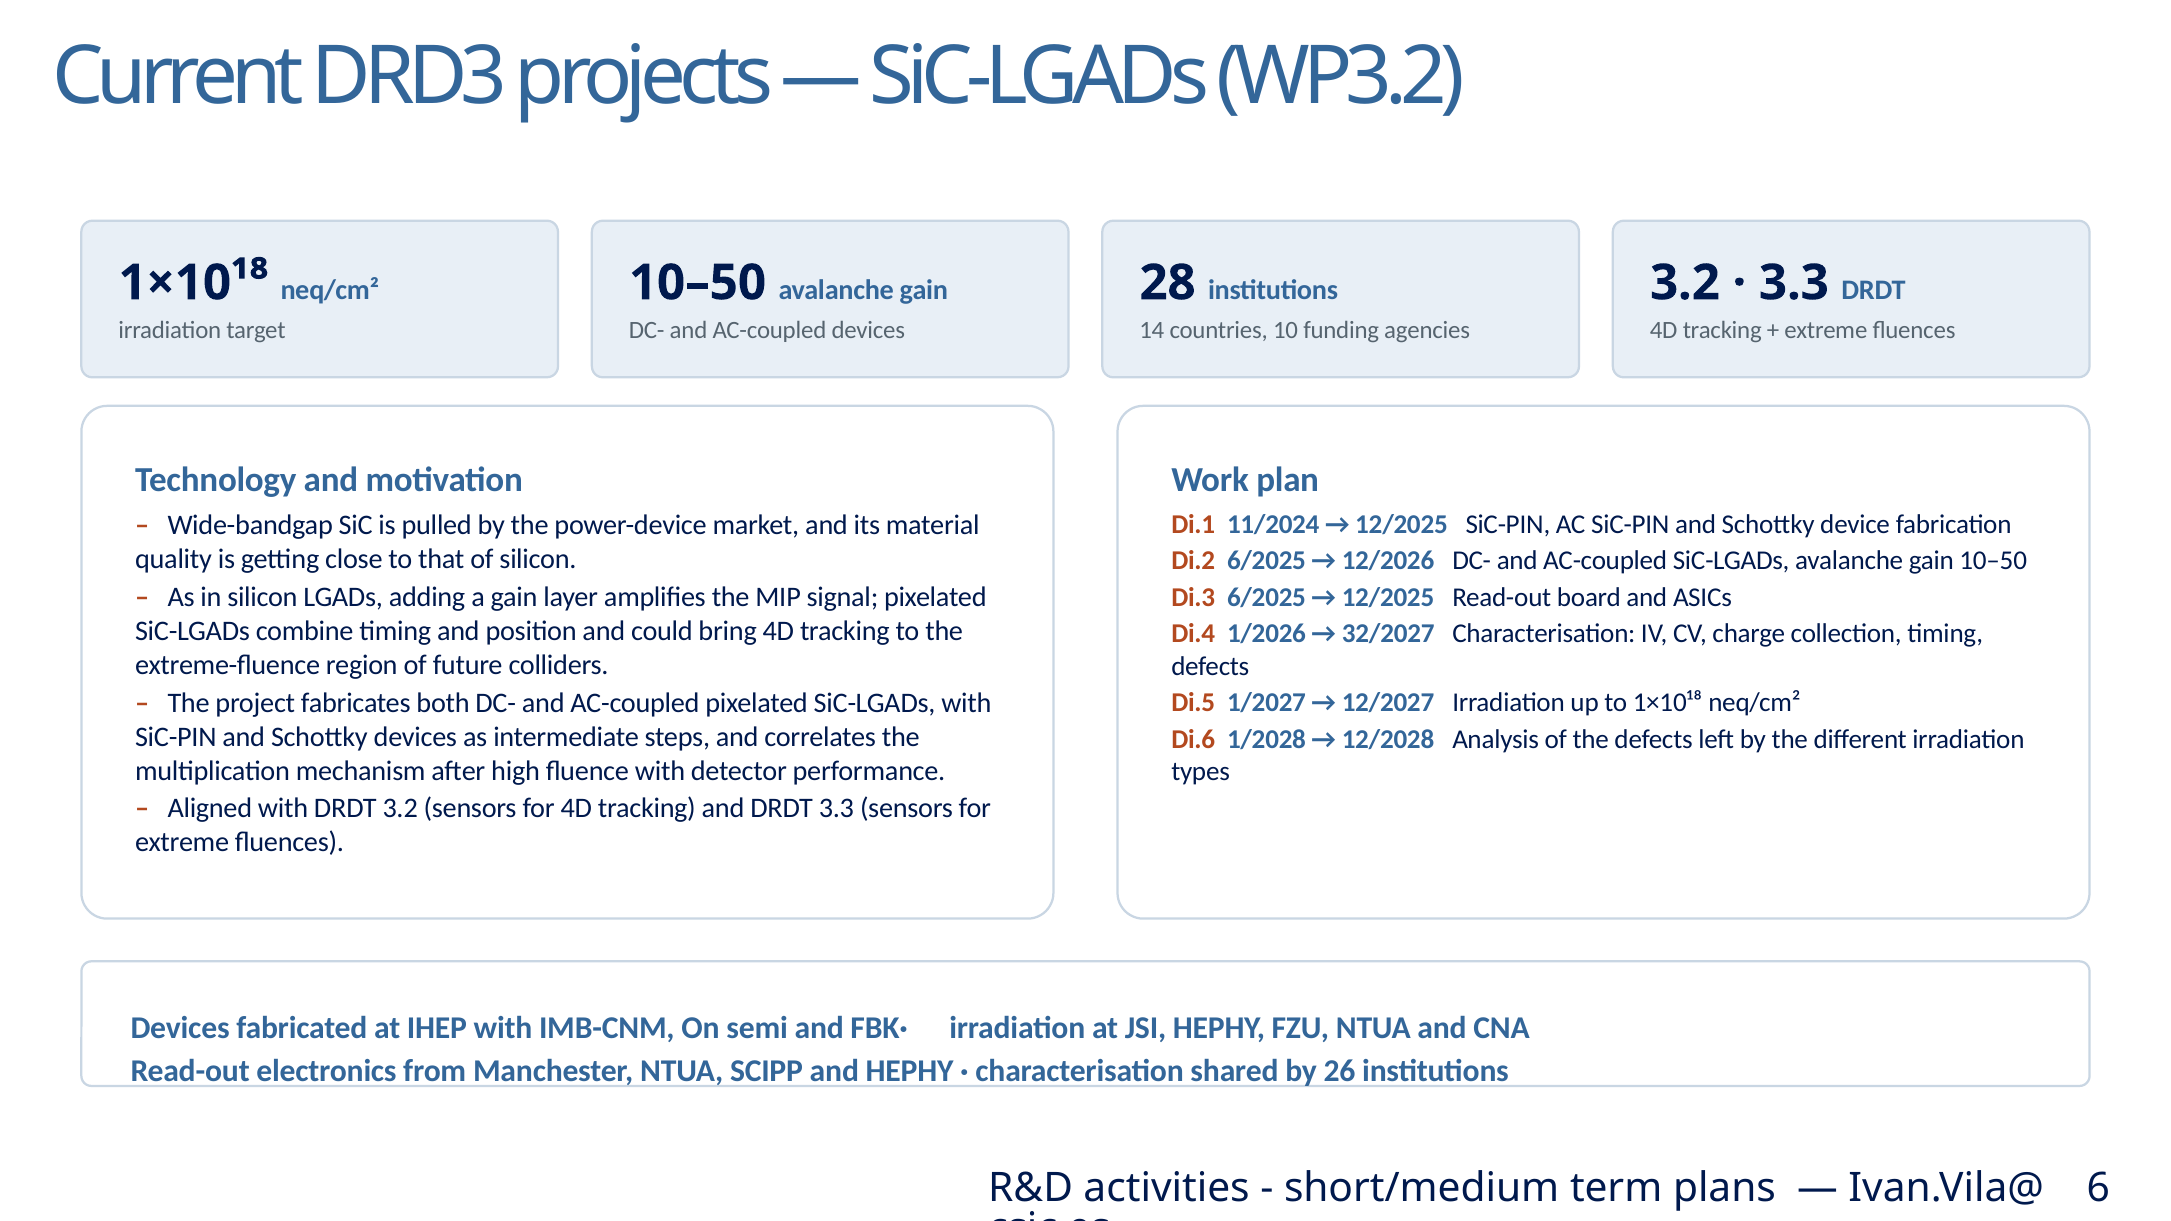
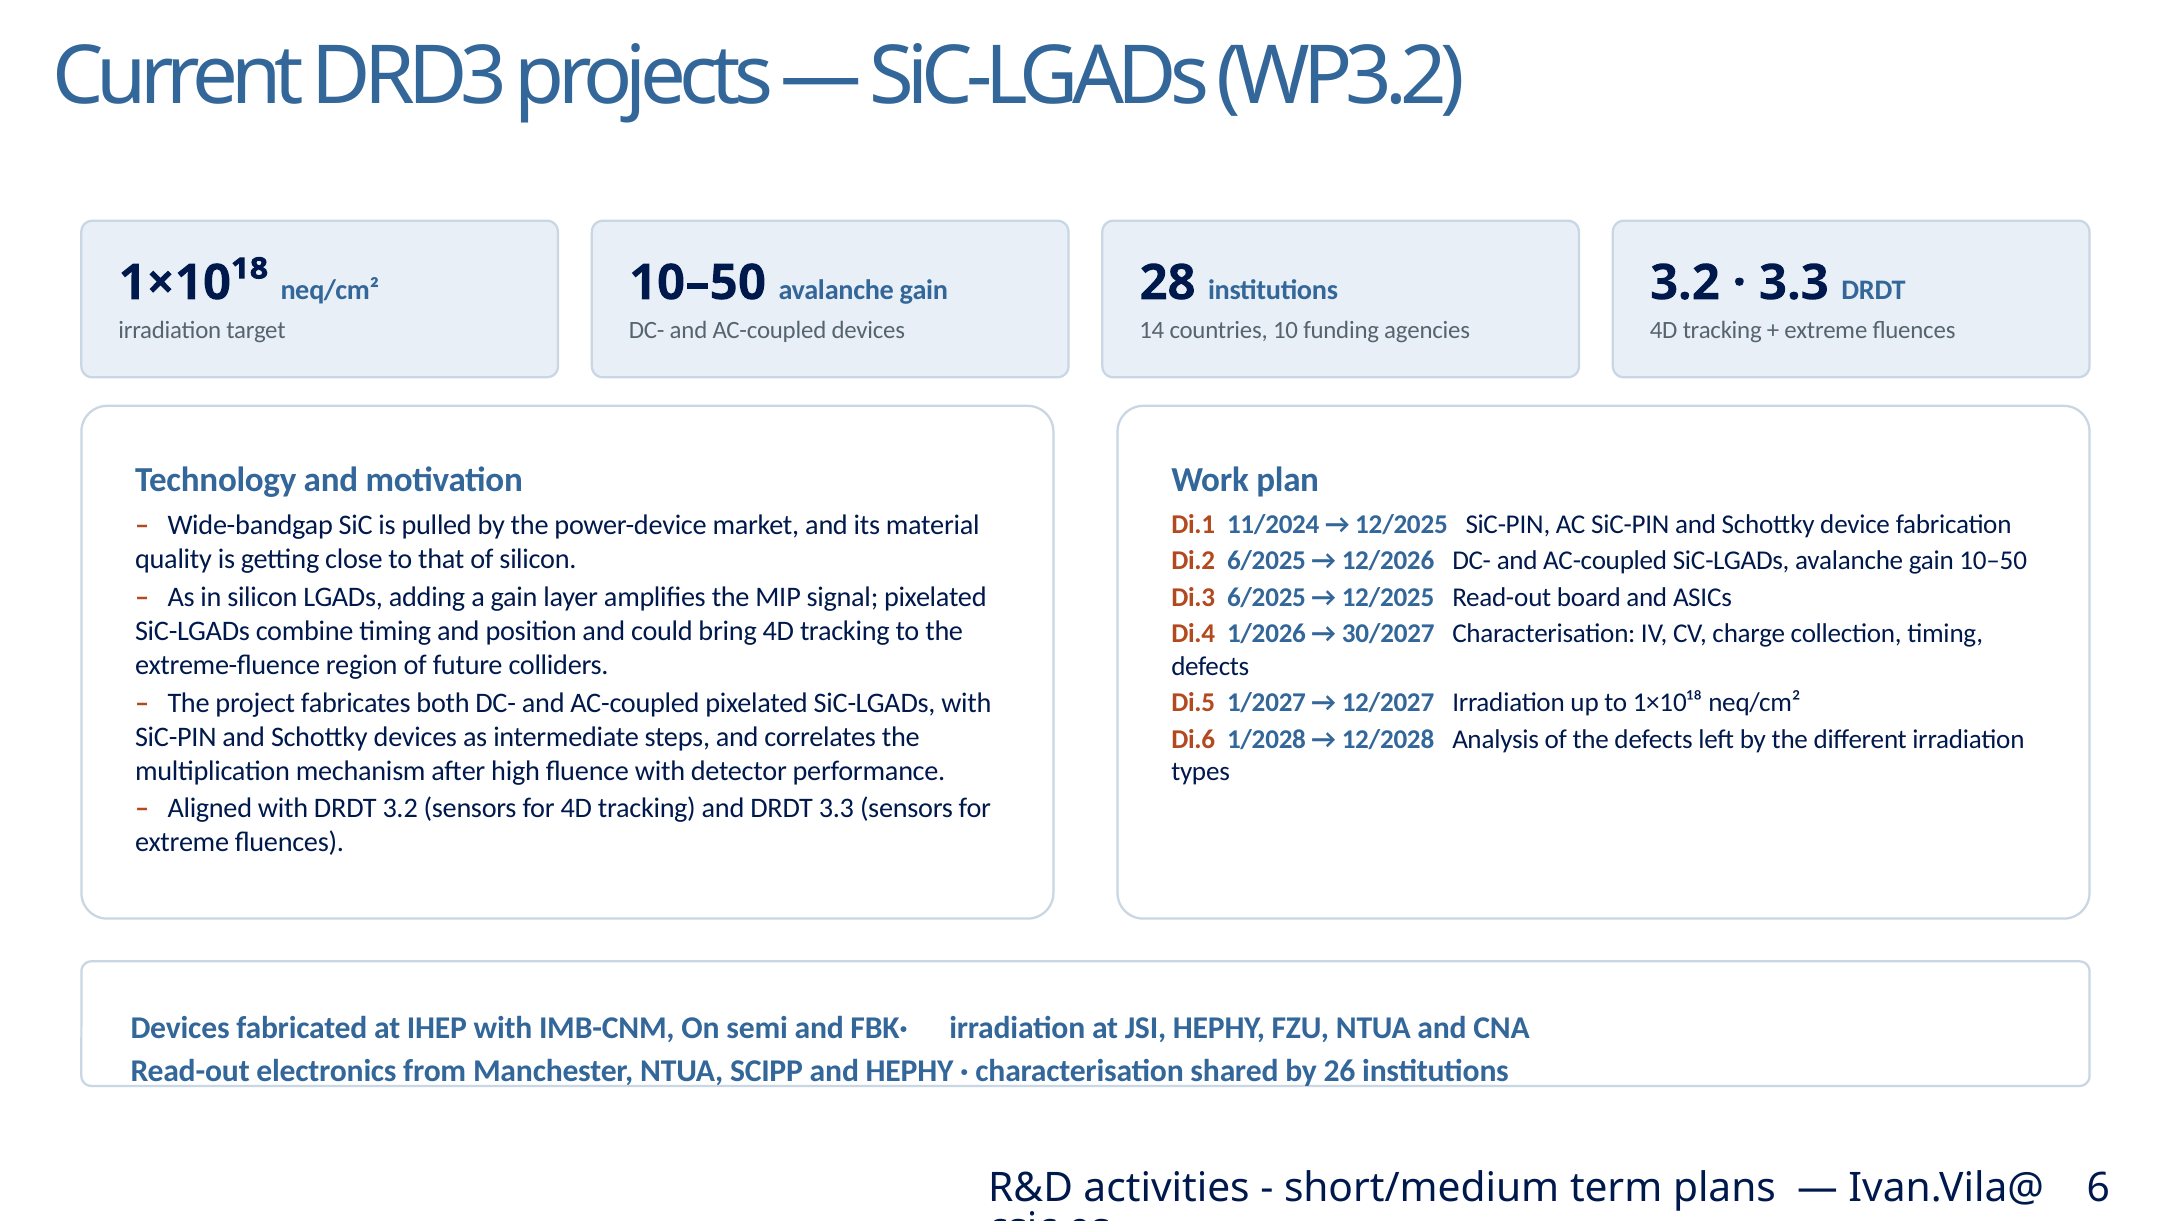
32/2027: 32/2027 -> 30/2027
